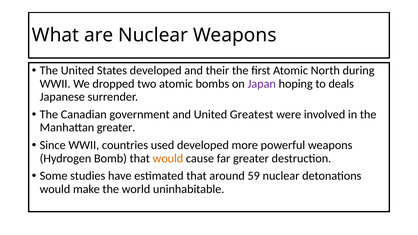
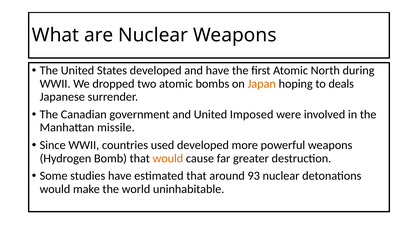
and their: their -> have
Japan colour: purple -> orange
Greatest: Greatest -> Imposed
Manhattan greater: greater -> missile
59: 59 -> 93
